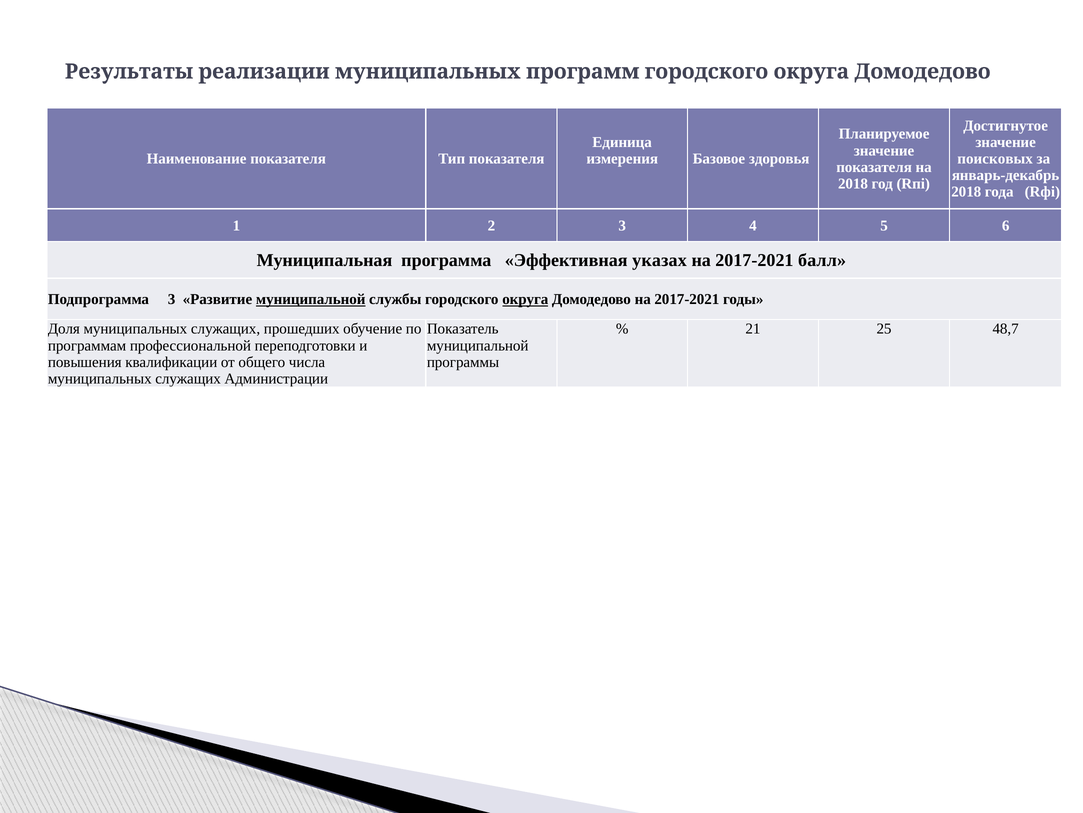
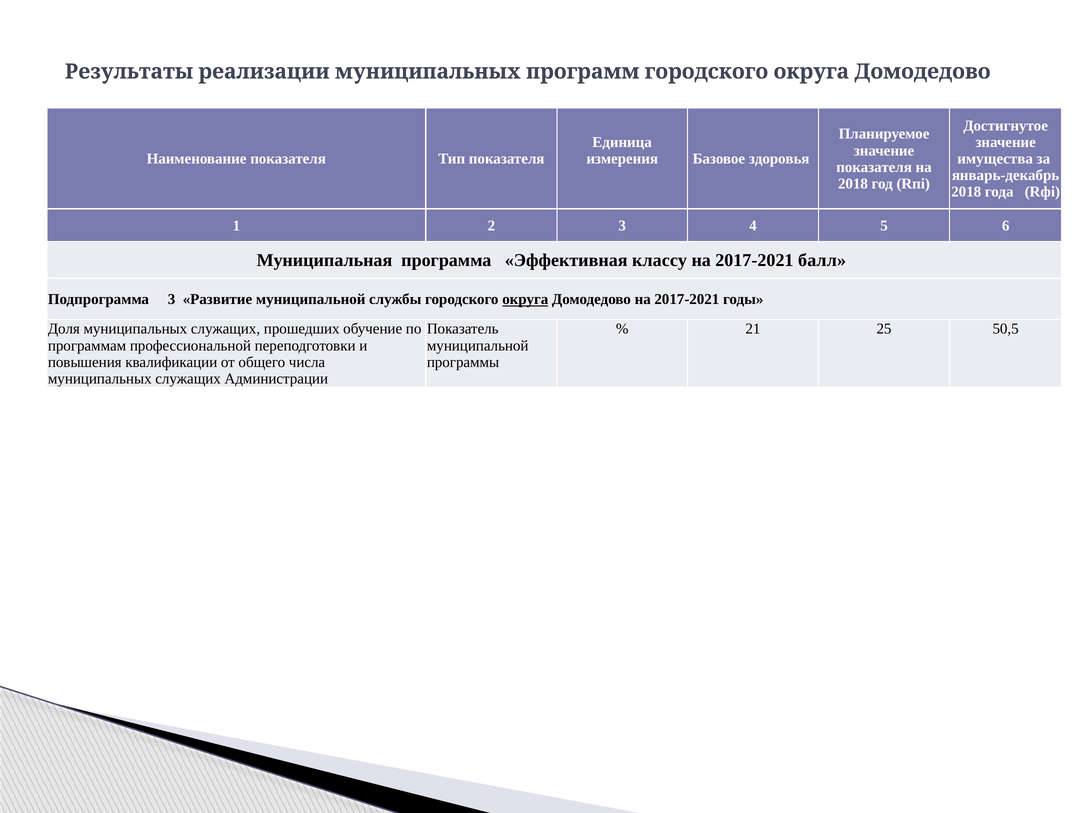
поисковых: поисковых -> имущества
указах: указах -> классу
муниципальной at (311, 299) underline: present -> none
48,7: 48,7 -> 50,5
